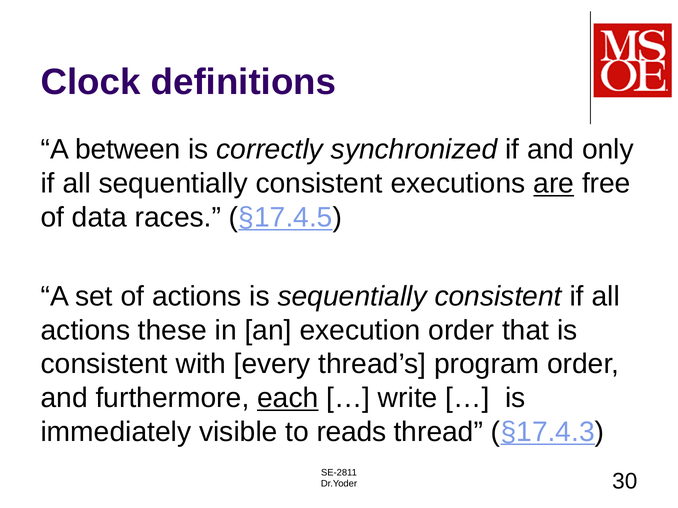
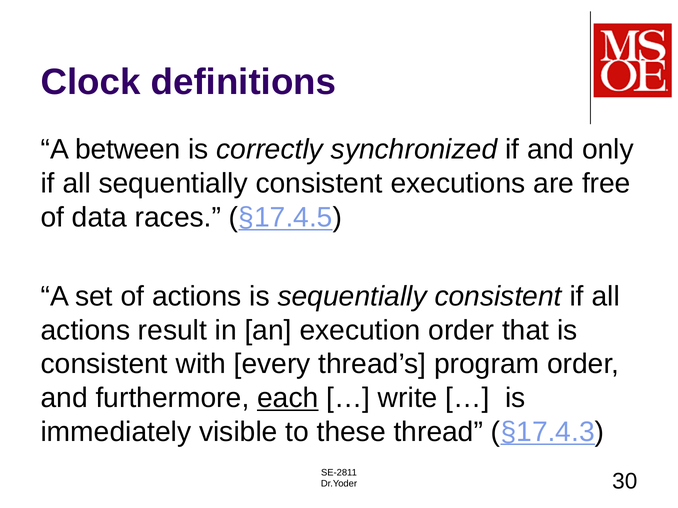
are underline: present -> none
these: these -> result
reads: reads -> these
